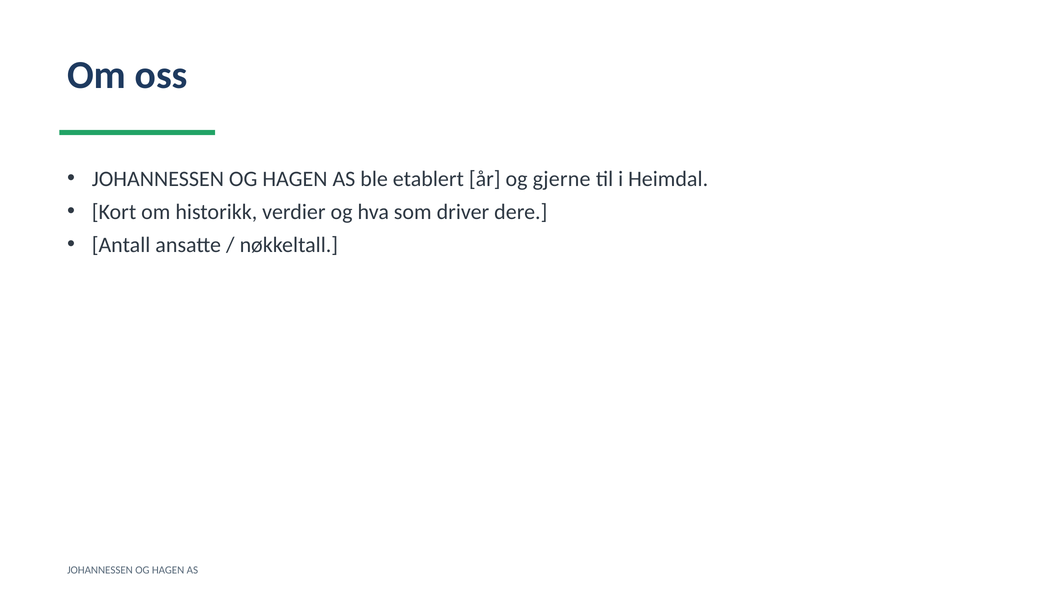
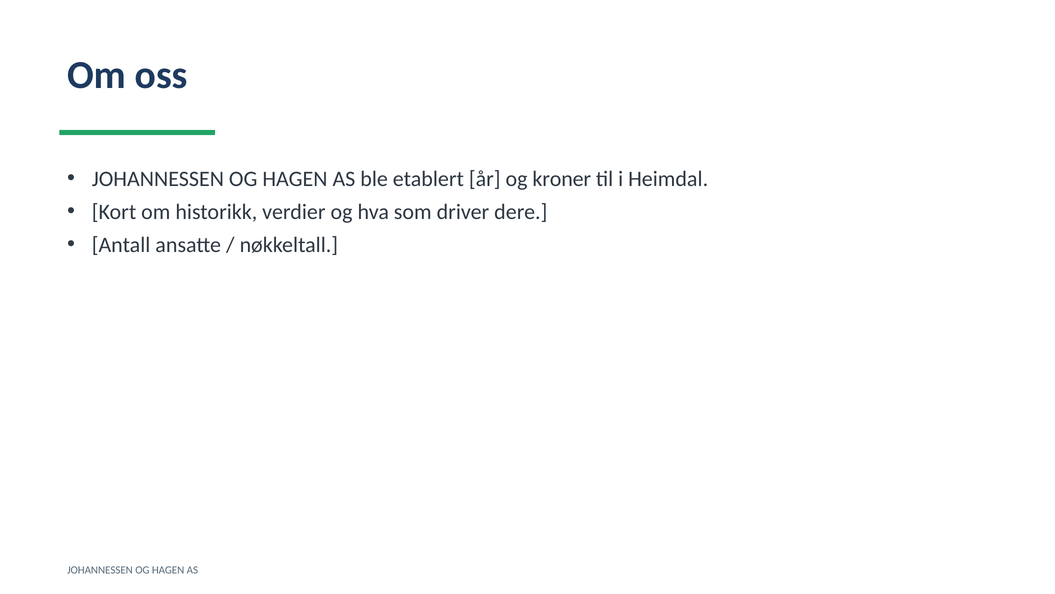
gjerne: gjerne -> kroner
